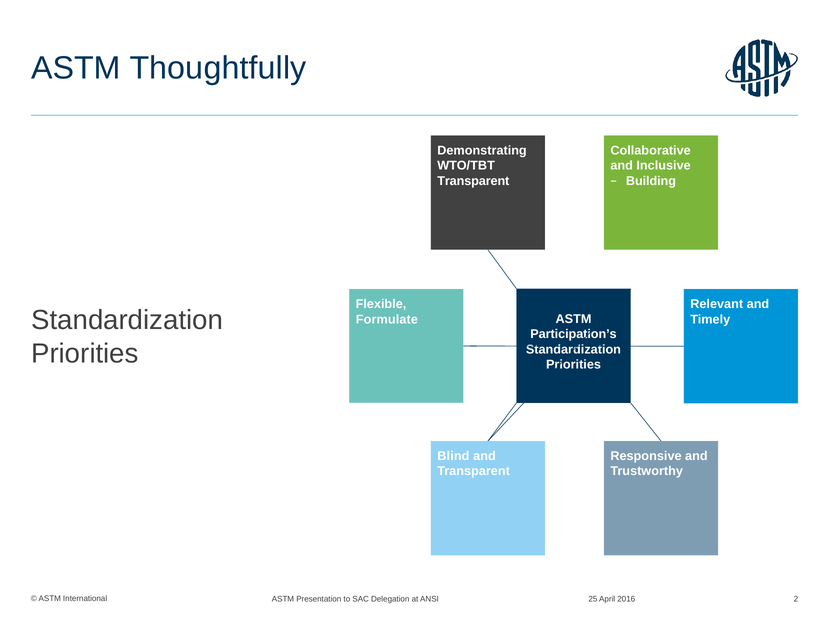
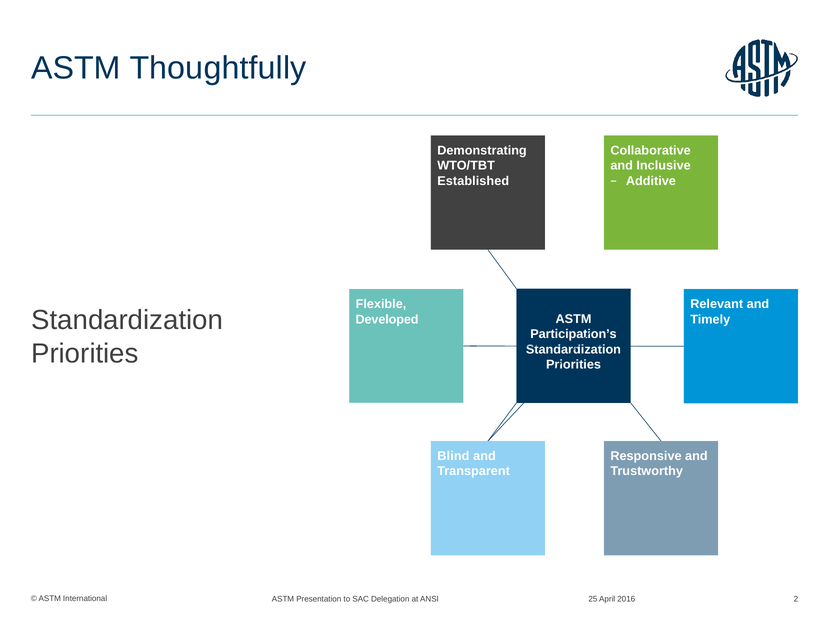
Transparent at (473, 181): Transparent -> Established
Building: Building -> Additive
Formulate: Formulate -> Developed
